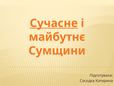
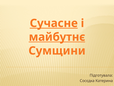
майбутнє underline: none -> present
